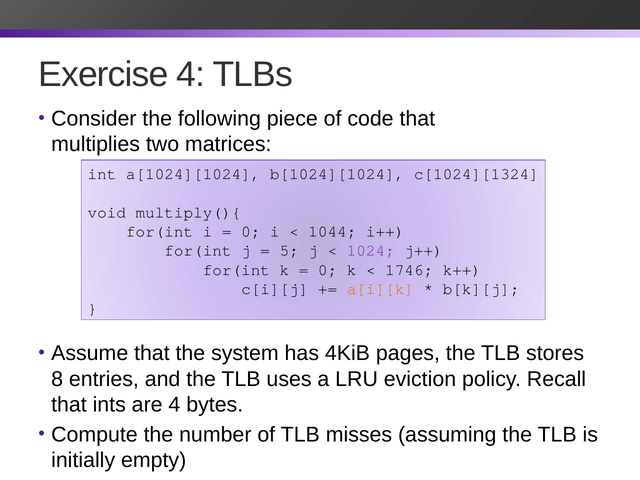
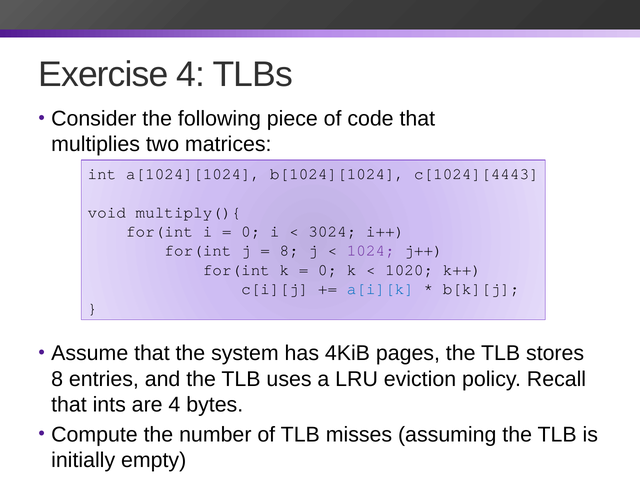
c[1024][1324: c[1024][1324 -> c[1024][4443
1044: 1044 -> 3024
5 at (289, 251): 5 -> 8
1746: 1746 -> 1020
a[i][k colour: orange -> blue
